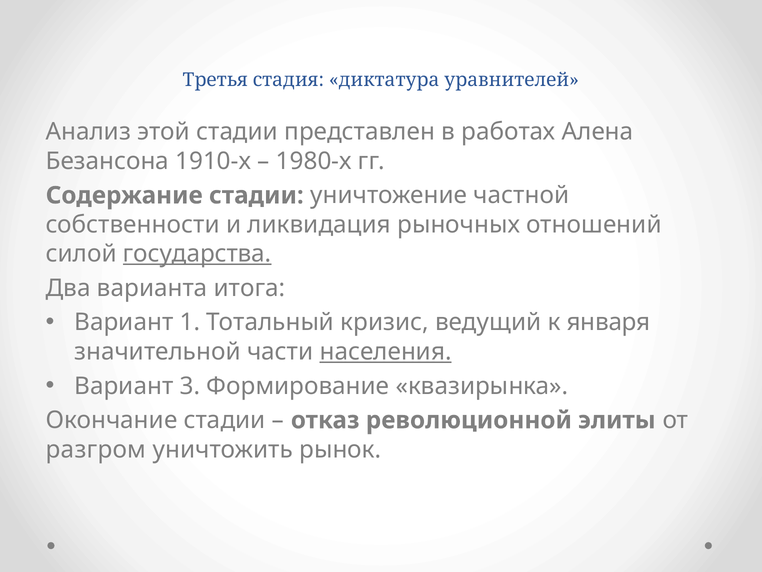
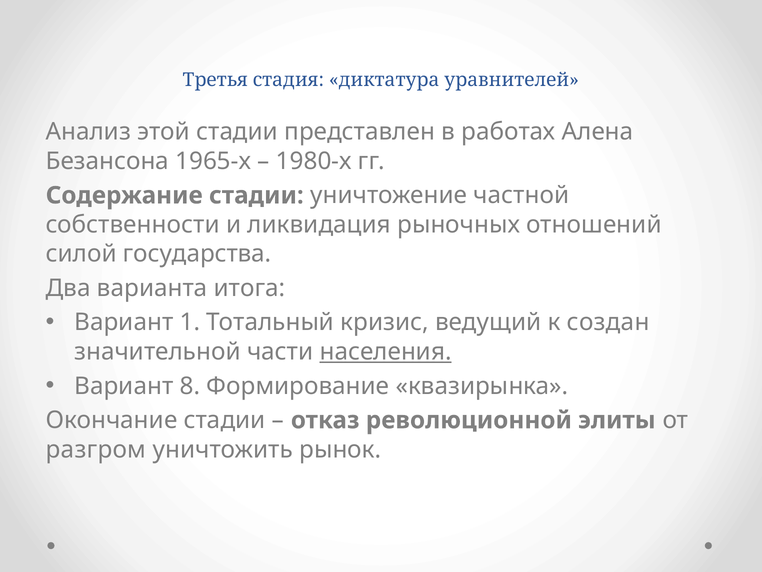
1910-х: 1910-х -> 1965-х
государства underline: present -> none
января: января -> создан
3: 3 -> 8
